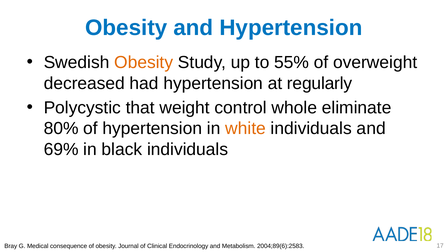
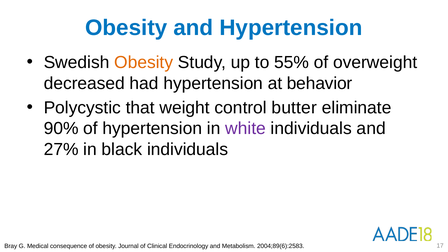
regularly: regularly -> behavior
whole: whole -> butter
80%: 80% -> 90%
white colour: orange -> purple
69%: 69% -> 27%
